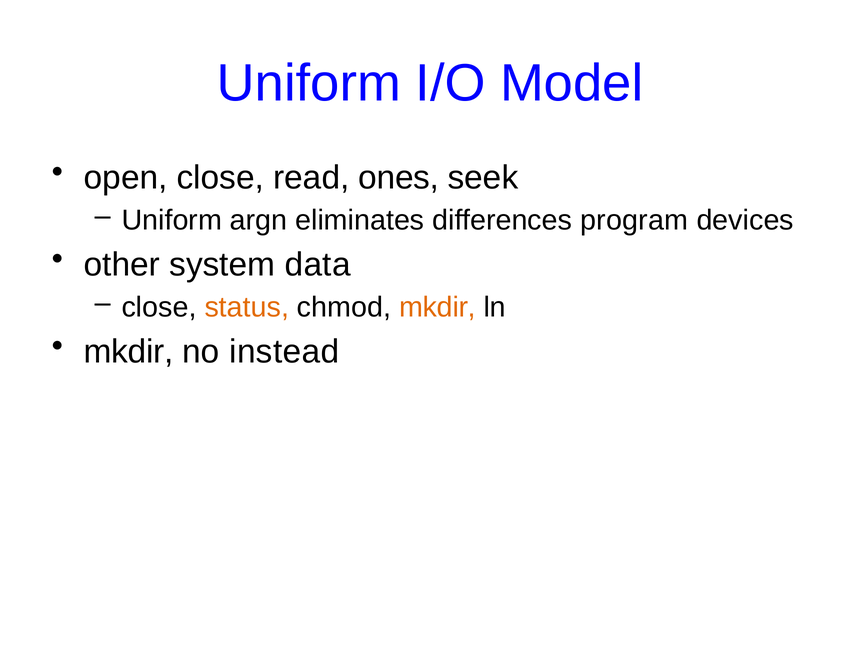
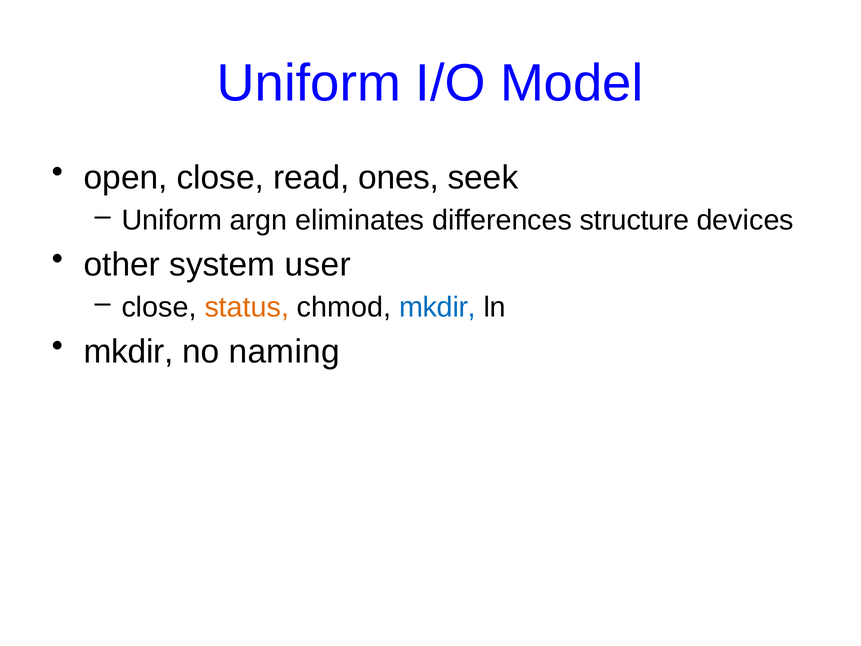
program: program -> structure
data: data -> user
mkdir at (438, 307) colour: orange -> blue
instead: instead -> naming
